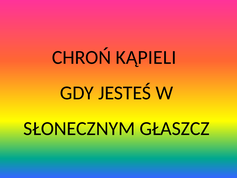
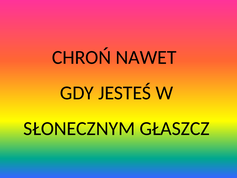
KĄPIELI: KĄPIELI -> NAWET
